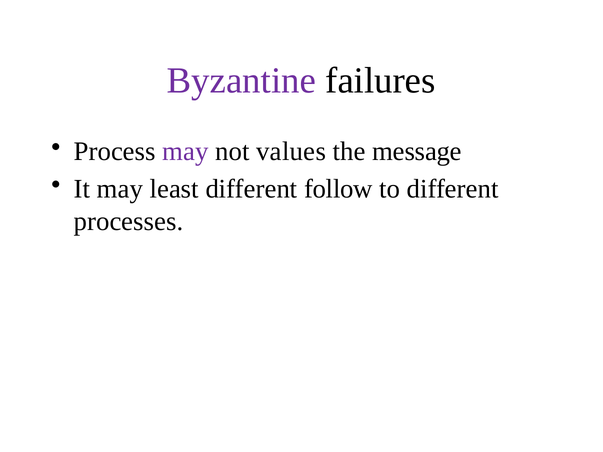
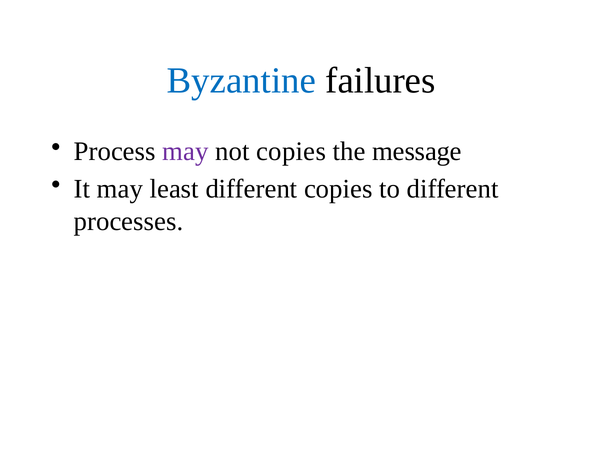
Byzantine colour: purple -> blue
not values: values -> copies
different follow: follow -> copies
